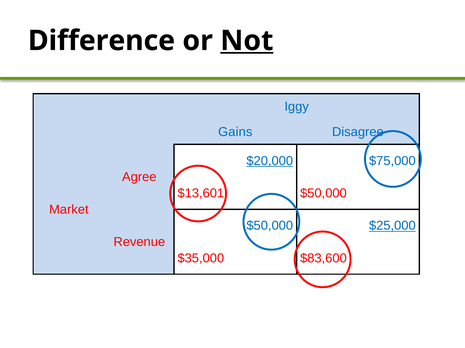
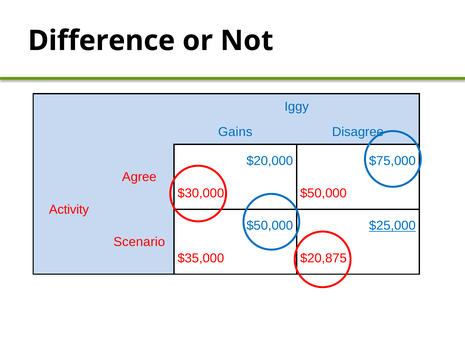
Not underline: present -> none
$20,000 underline: present -> none
$13,601: $13,601 -> $30,000
Market: Market -> Activity
Revenue: Revenue -> Scenario
$83,600: $83,600 -> $20,875
